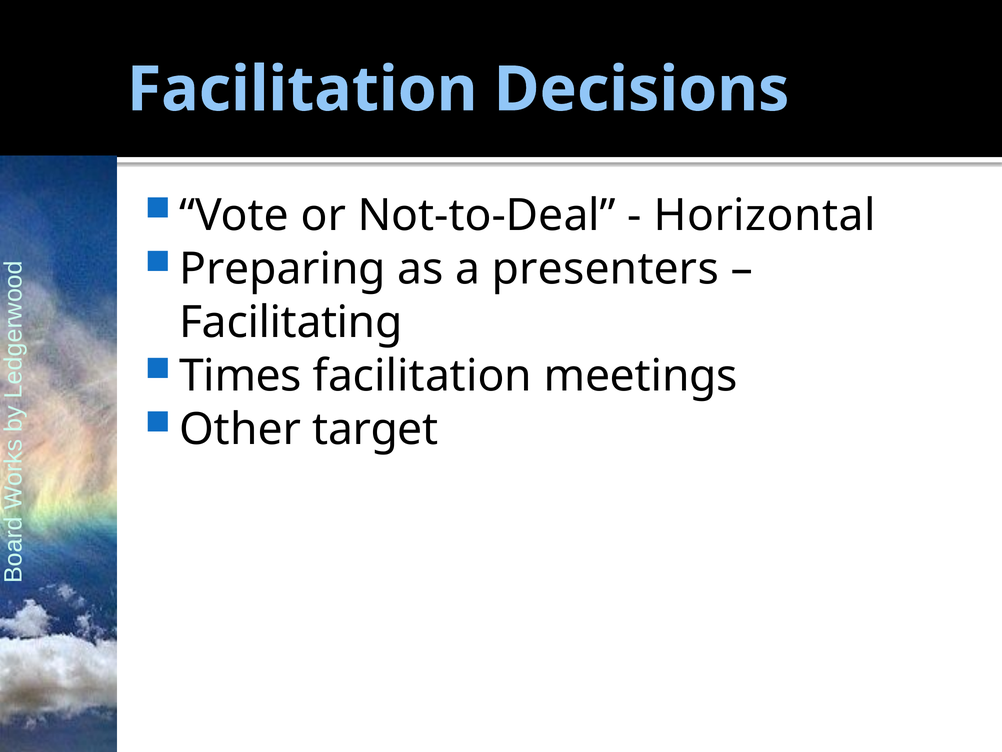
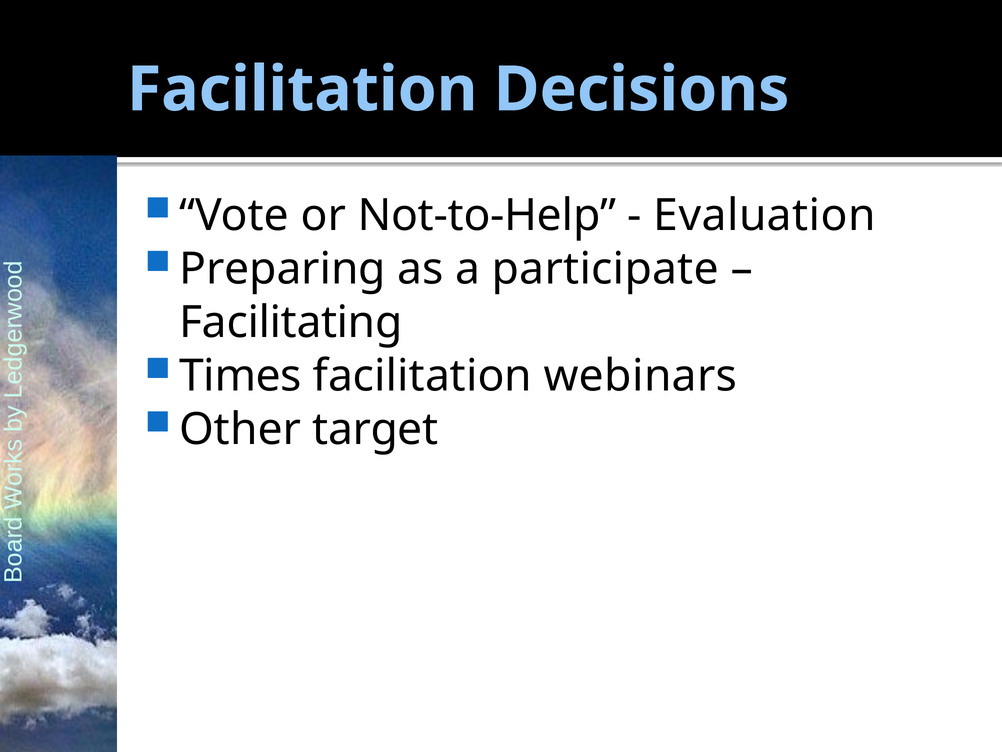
Not-to-Deal: Not-to-Deal -> Not-to-Help
Horizontal: Horizontal -> Evaluation
presenters: presenters -> participate
meetings: meetings -> webinars
